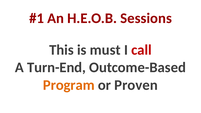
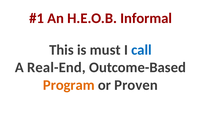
Sessions: Sessions -> Informal
call colour: red -> blue
Turn-End: Turn-End -> Real-End
